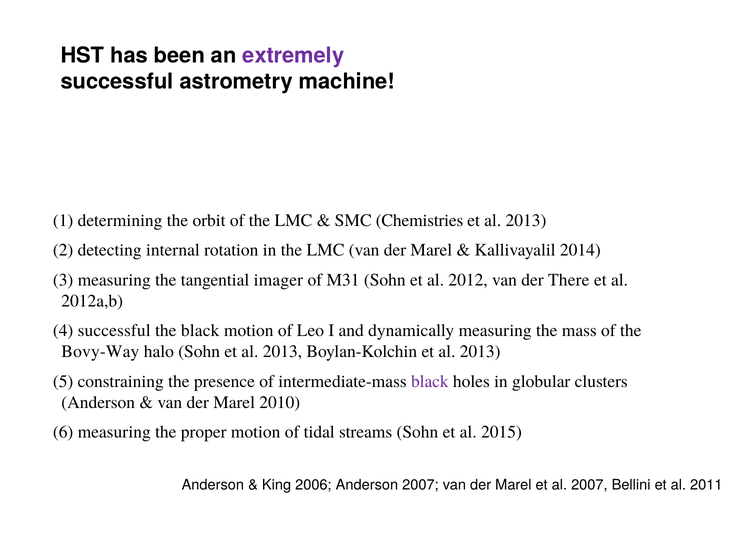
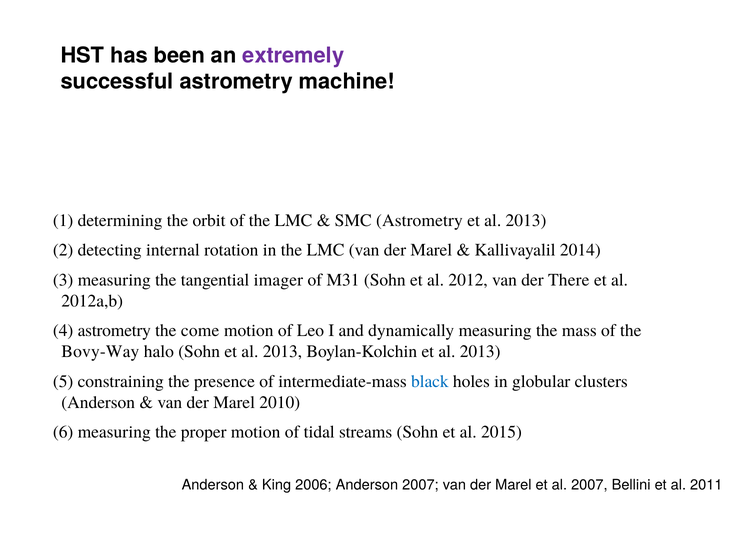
SMC Chemistries: Chemistries -> Astrometry
successful at (114, 330): successful -> astrometry
the black: black -> come
black at (430, 381) colour: purple -> blue
